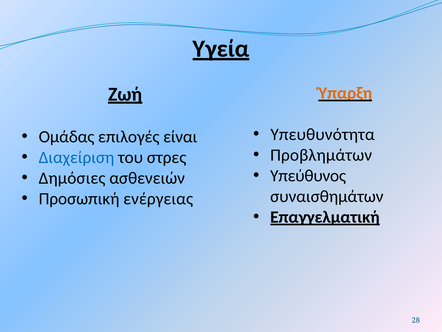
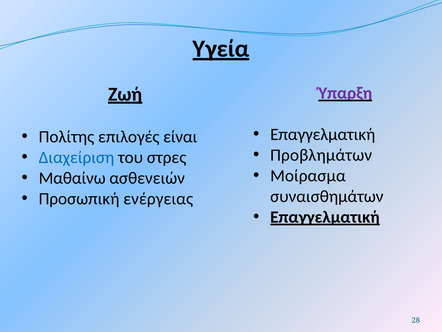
Ύπαρξη colour: orange -> purple
Υπευθυνότητα at (323, 134): Υπευθυνότητα -> Επαγγελματική
Ομάδας: Ομάδας -> Πολίτης
Υπεύθυνος: Υπεύθυνος -> Μοίρασμα
Δημόσιες: Δημόσιες -> Μαθαίνω
